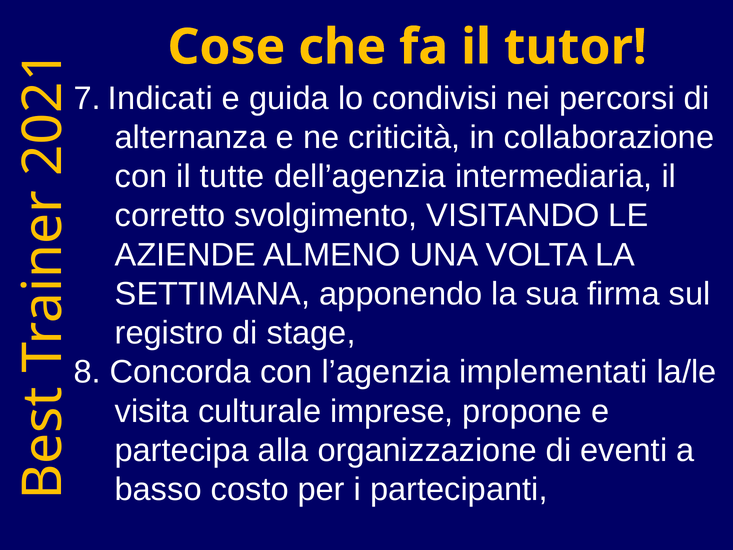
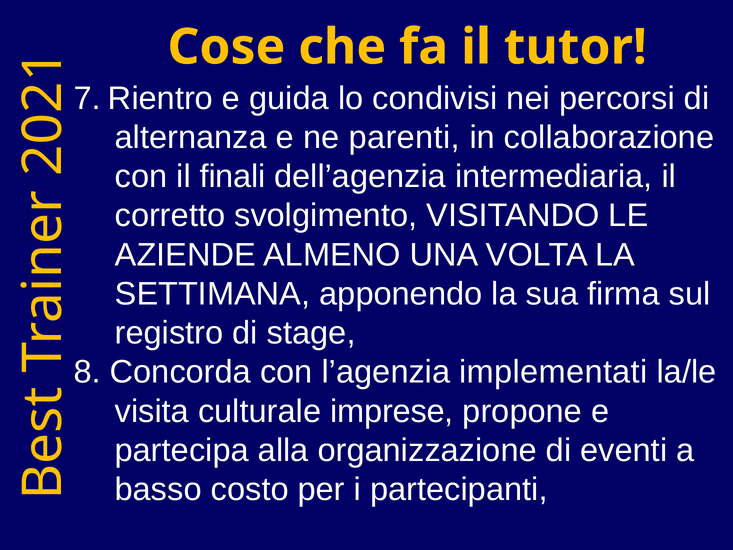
Indicati: Indicati -> Rientro
criticità: criticità -> parenti
tutte: tutte -> finali
